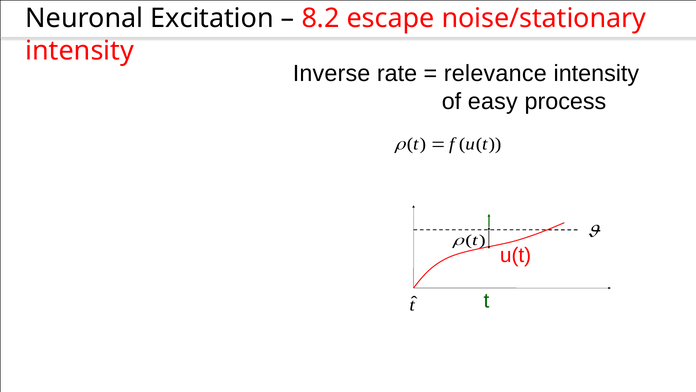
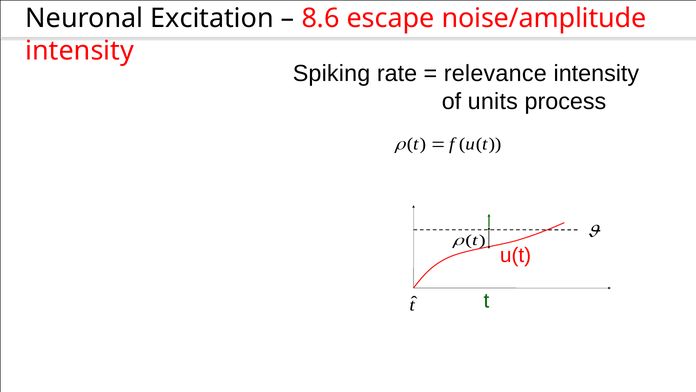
8.2: 8.2 -> 8.6
noise/stationary: noise/stationary -> noise/amplitude
Inverse: Inverse -> Spiking
easy: easy -> units
